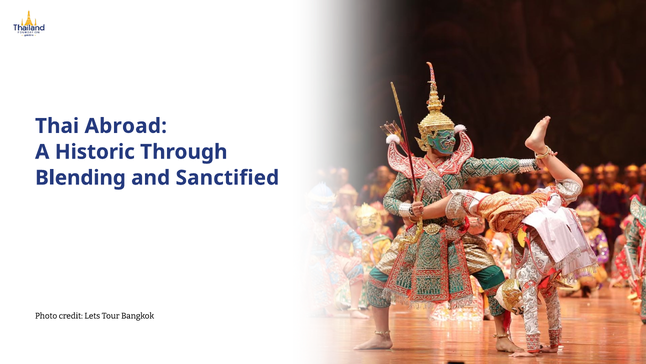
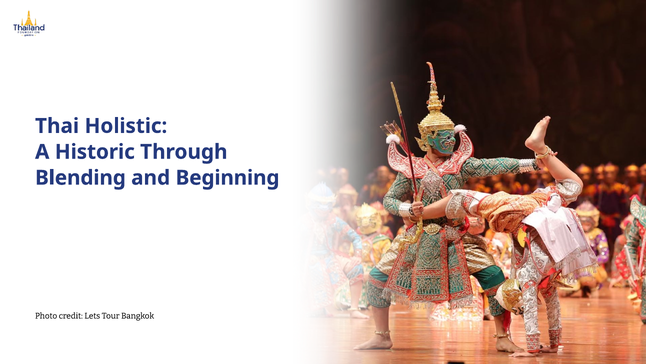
Abroad: Abroad -> Holistic
Sanctified: Sanctified -> Beginning
